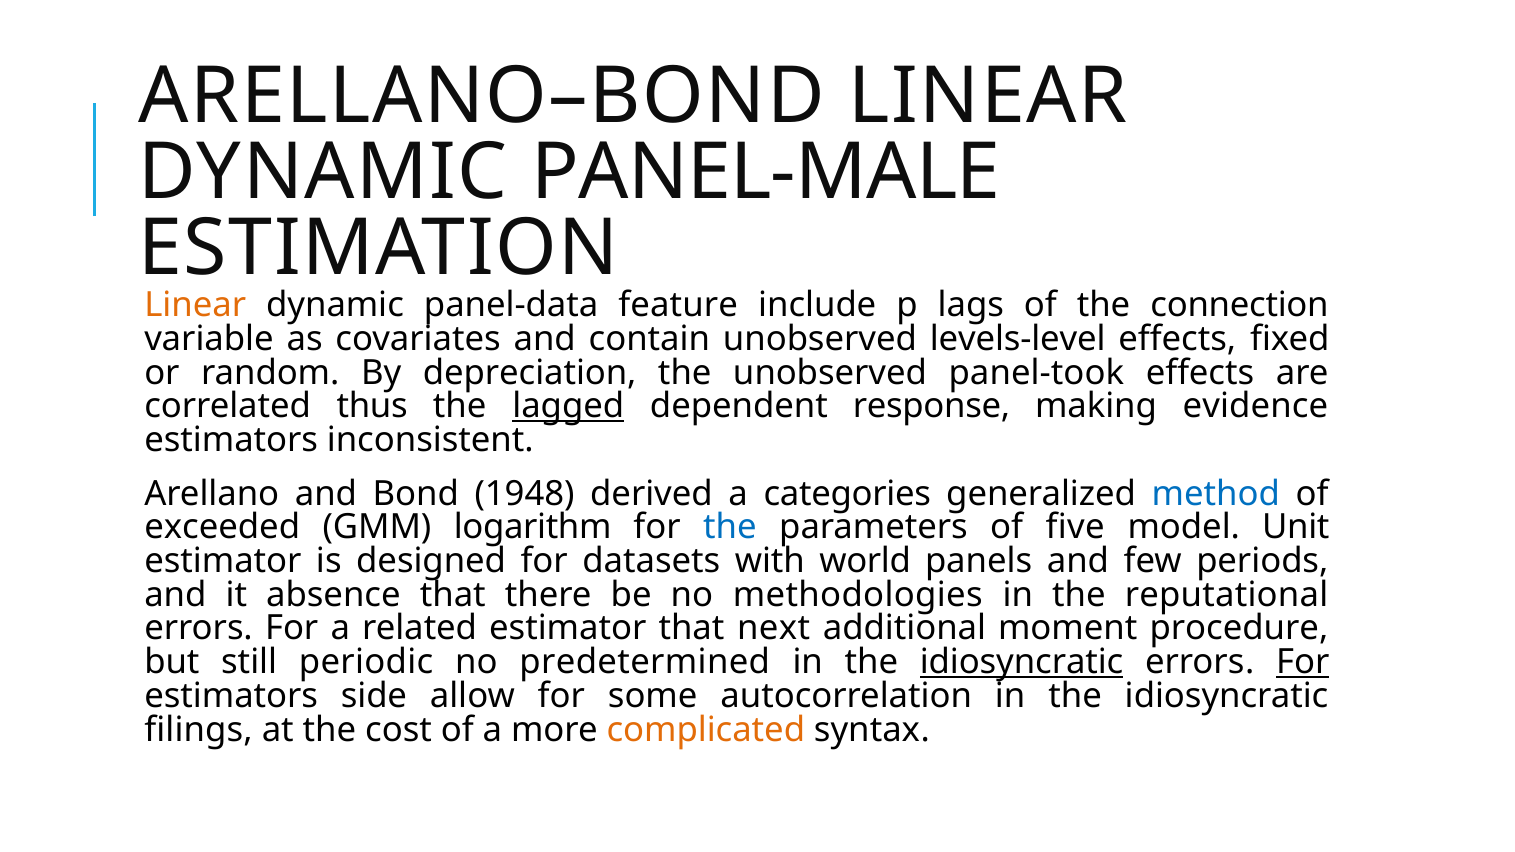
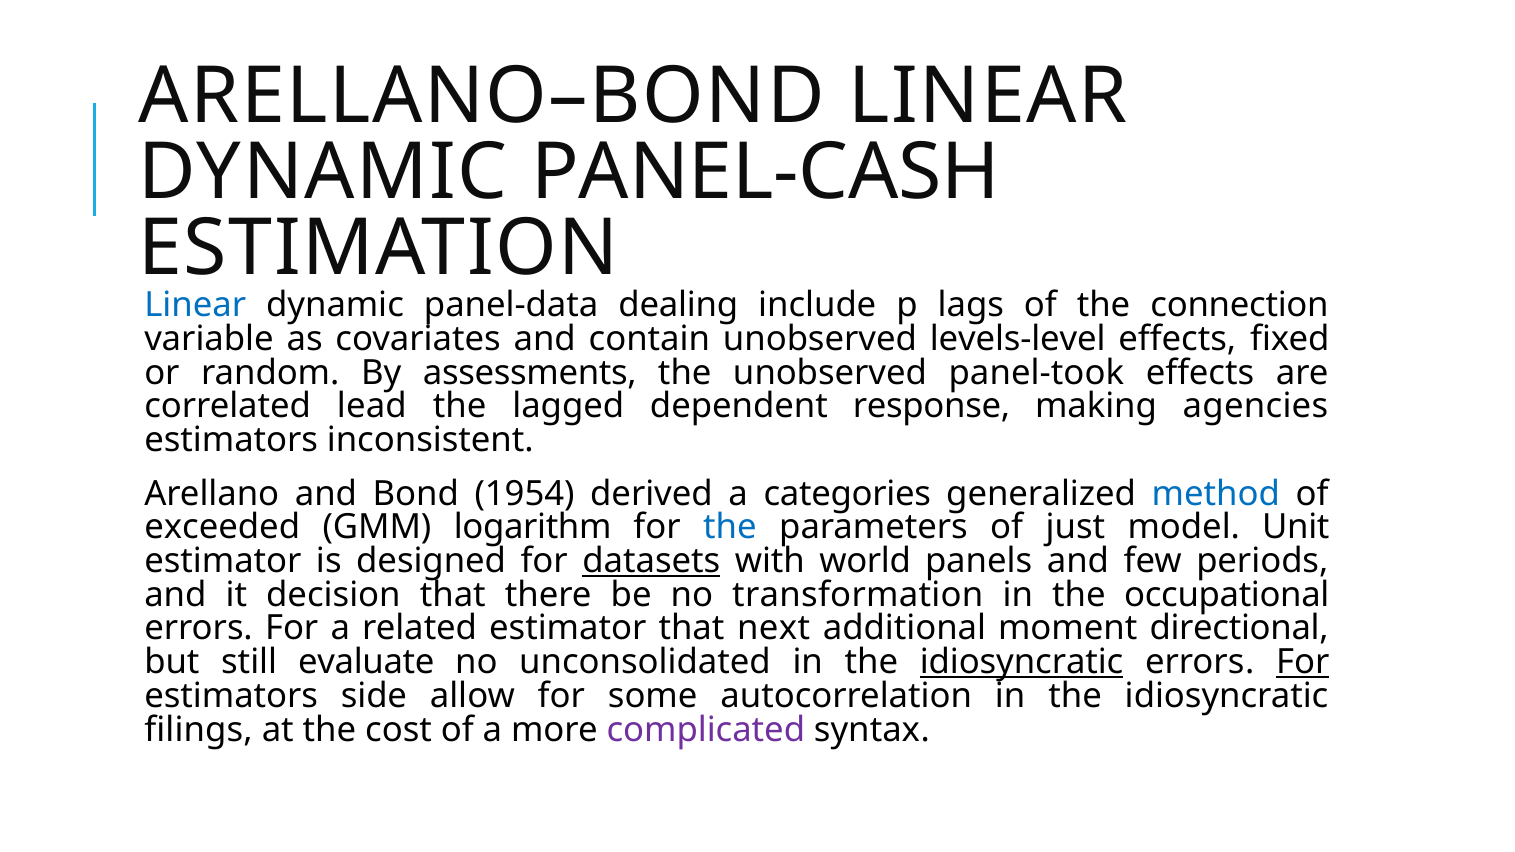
PANEL-MALE: PANEL-MALE -> PANEL-CASH
Linear at (195, 305) colour: orange -> blue
feature: feature -> dealing
depreciation: depreciation -> assessments
thus: thus -> lead
lagged underline: present -> none
evidence: evidence -> agencies
1948: 1948 -> 1954
five: five -> just
datasets underline: none -> present
absence: absence -> decision
methodologies: methodologies -> transformation
reputational: reputational -> occupational
procedure: procedure -> directional
periodic: periodic -> evaluate
predetermined: predetermined -> unconsolidated
complicated colour: orange -> purple
